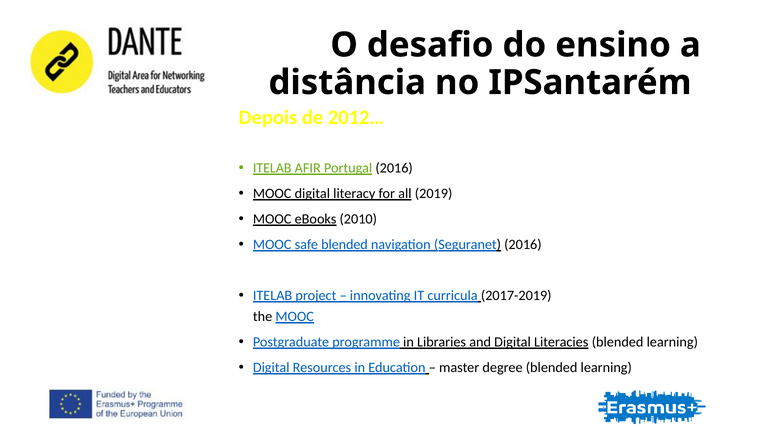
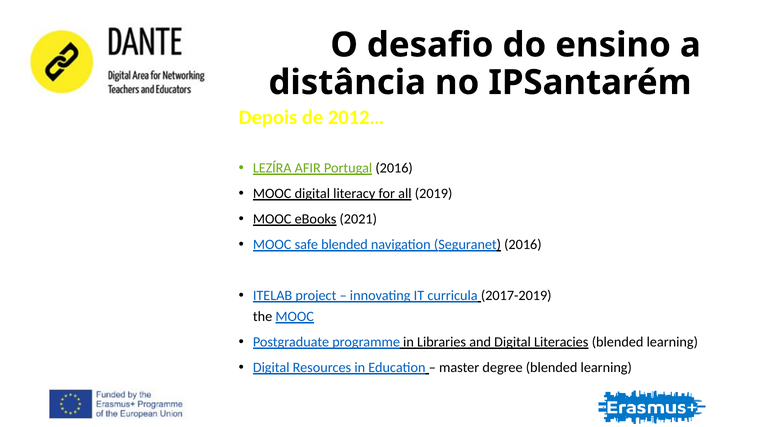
ITELAB at (272, 168): ITELAB -> LEZÍRA
2010: 2010 -> 2021
